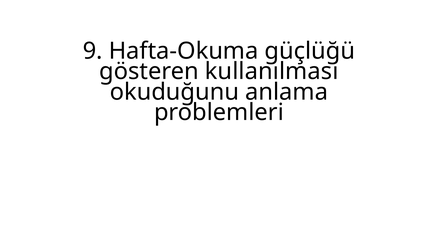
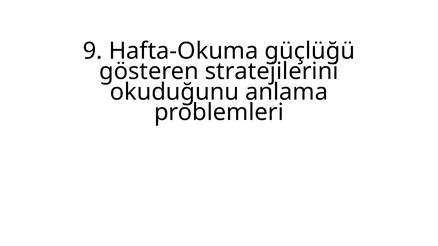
kullanılması: kullanılması -> stratejilerini
